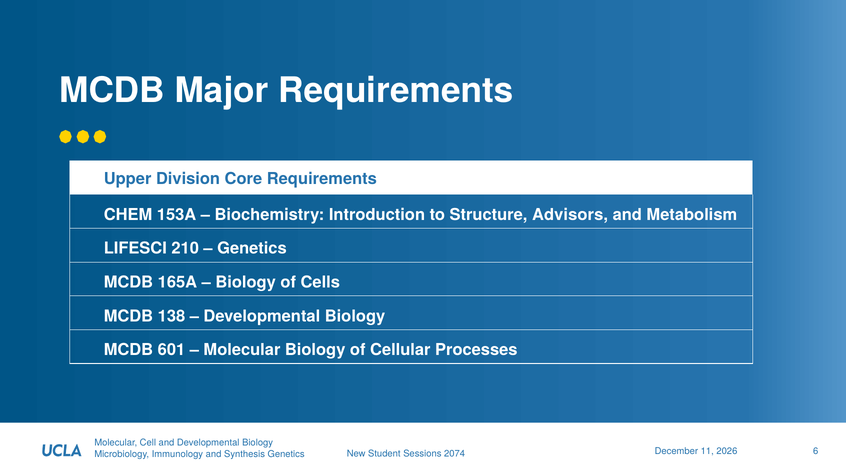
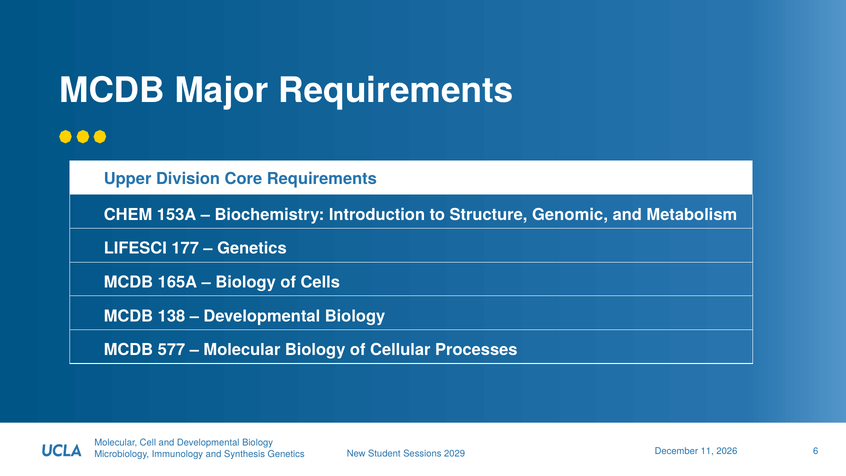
Advisors: Advisors -> Genomic
210: 210 -> 177
601: 601 -> 577
2074: 2074 -> 2029
